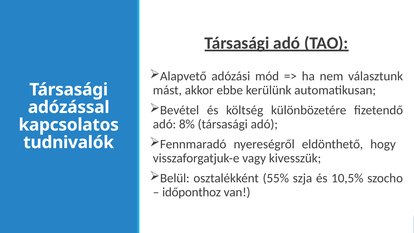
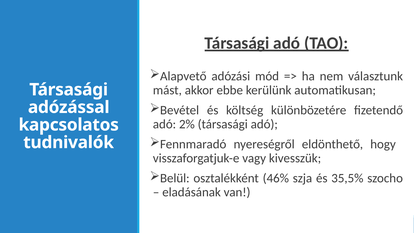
8%: 8% -> 2%
55%: 55% -> 46%
10,5%: 10,5% -> 35,5%
időponthoz: időponthoz -> eladásának
